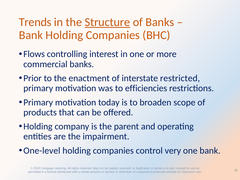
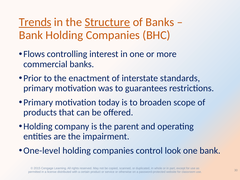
Trends underline: none -> present
restricted: restricted -> standards
efficiencies: efficiencies -> guarantees
very: very -> look
